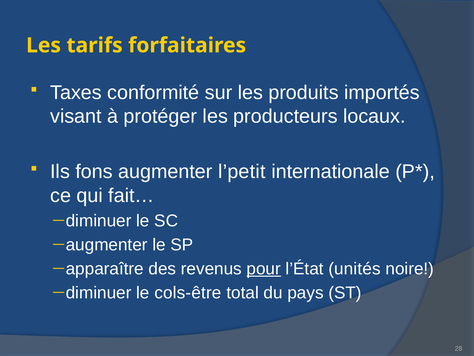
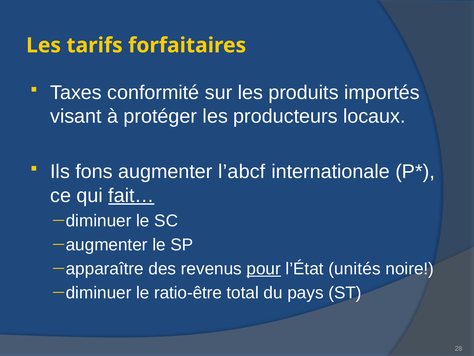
l’petit: l’petit -> l’abcf
fait… underline: none -> present
cols-être: cols-être -> ratio-être
